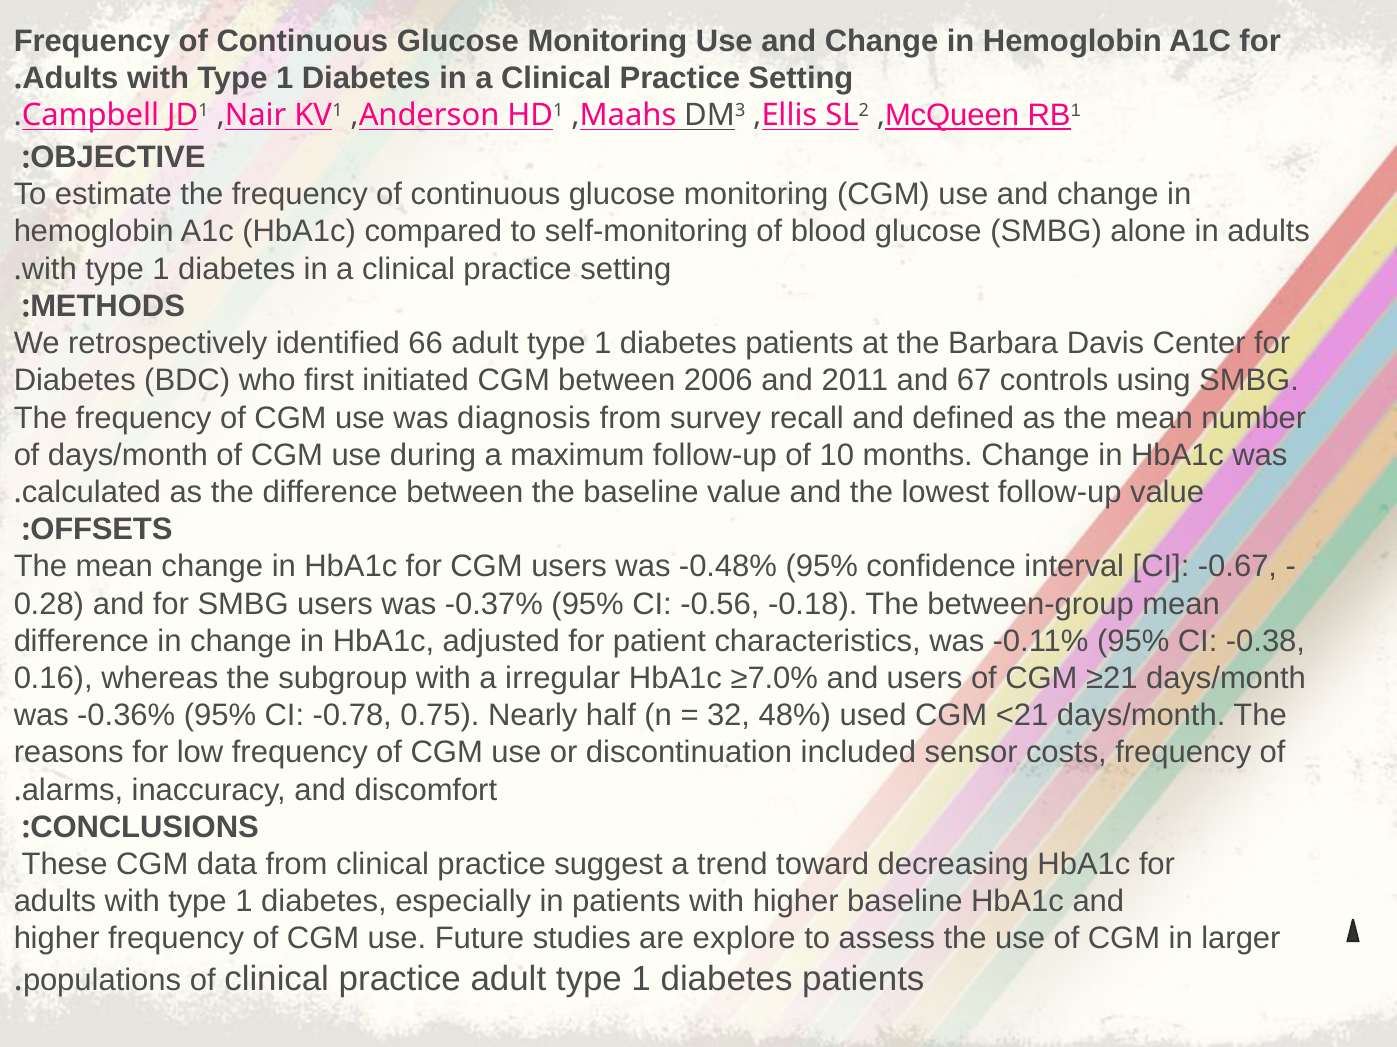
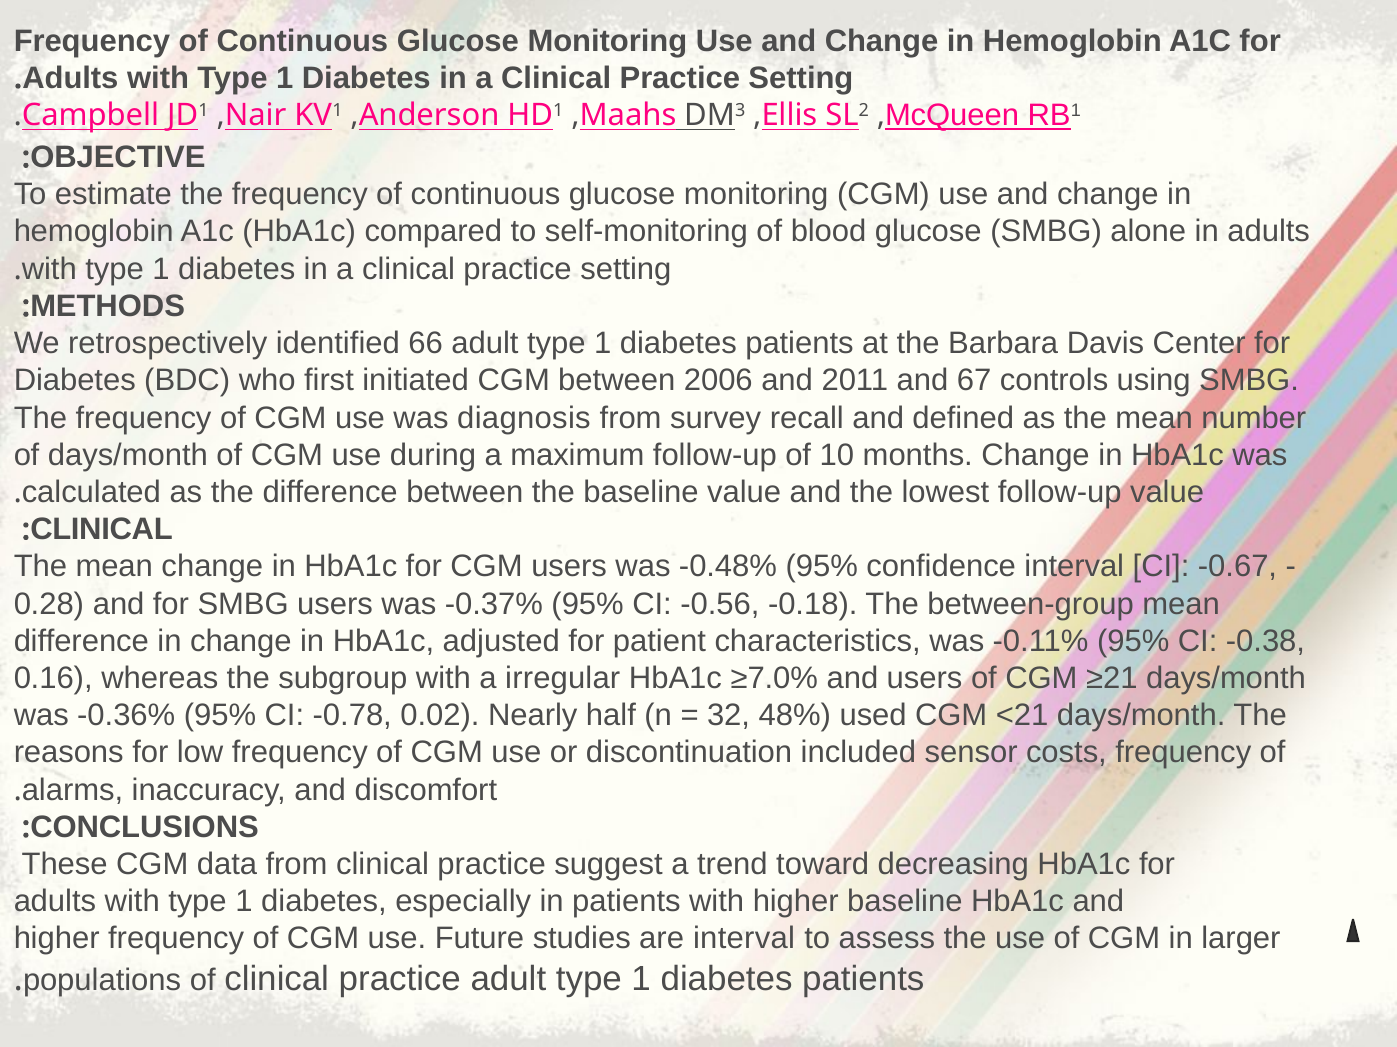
OFFSETS at (101, 530): OFFSETS -> CLINICAL
0.75: 0.75 -> 0.02
are explore: explore -> interval
